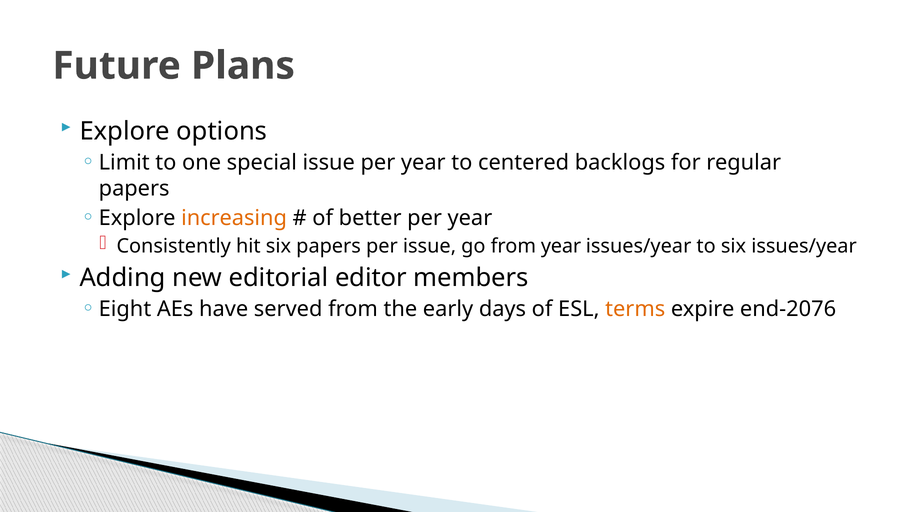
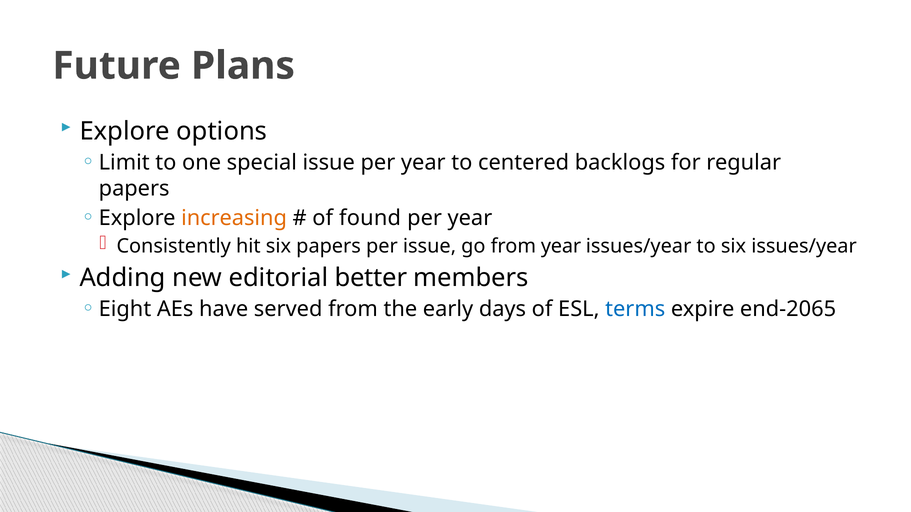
better: better -> found
editor: editor -> better
terms colour: orange -> blue
end-2076: end-2076 -> end-2065
